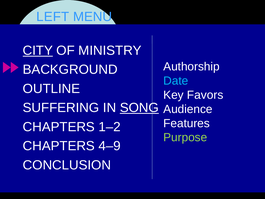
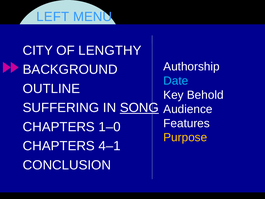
CITY underline: present -> none
MINISTRY: MINISTRY -> LENGTHY
Favors: Favors -> Behold
1–2: 1–2 -> 1–0
Purpose colour: light green -> yellow
4–9: 4–9 -> 4–1
